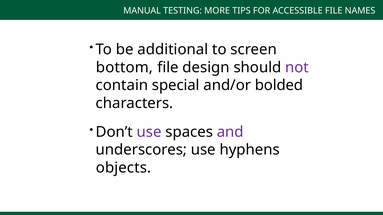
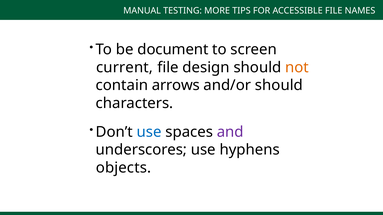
additional: additional -> document
bottom: bottom -> current
not colour: purple -> orange
special: special -> arrows
and/or bolded: bolded -> should
use at (149, 132) colour: purple -> blue
